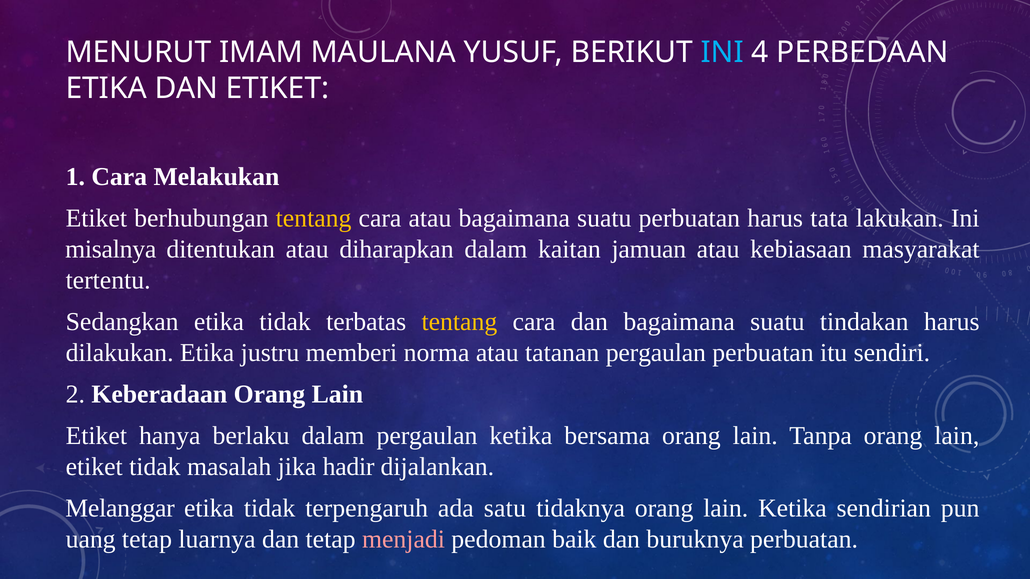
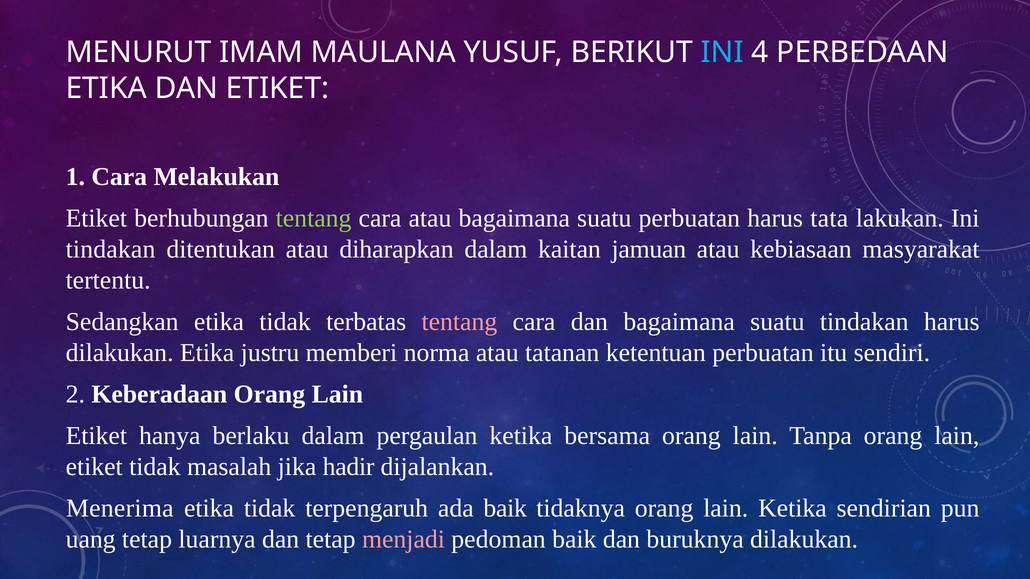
tentang at (314, 219) colour: yellow -> light green
misalnya at (111, 249): misalnya -> tindakan
tentang at (459, 322) colour: yellow -> pink
tatanan pergaulan: pergaulan -> ketentuan
Melanggar: Melanggar -> Menerima
ada satu: satu -> baik
buruknya perbuatan: perbuatan -> dilakukan
